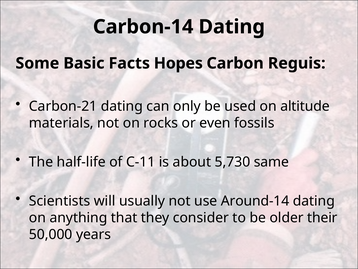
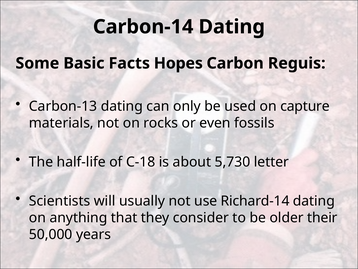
Carbon-21: Carbon-21 -> Carbon-13
altitude: altitude -> capture
C-11: C-11 -> C-18
same: same -> letter
Around-14: Around-14 -> Richard-14
